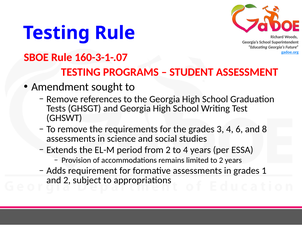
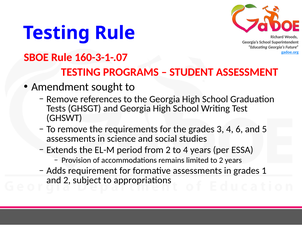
8: 8 -> 5
